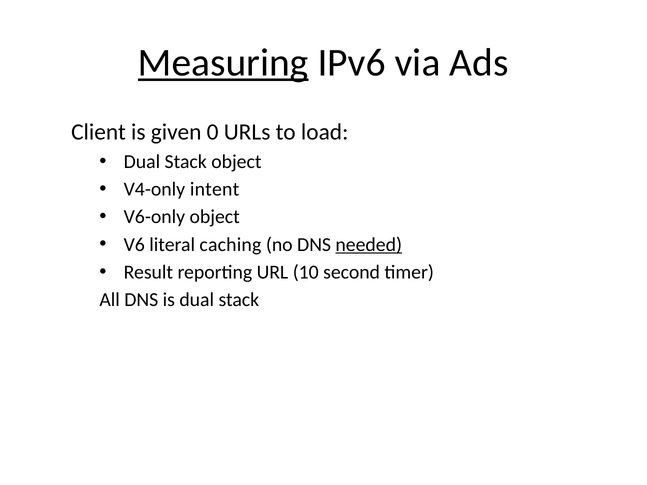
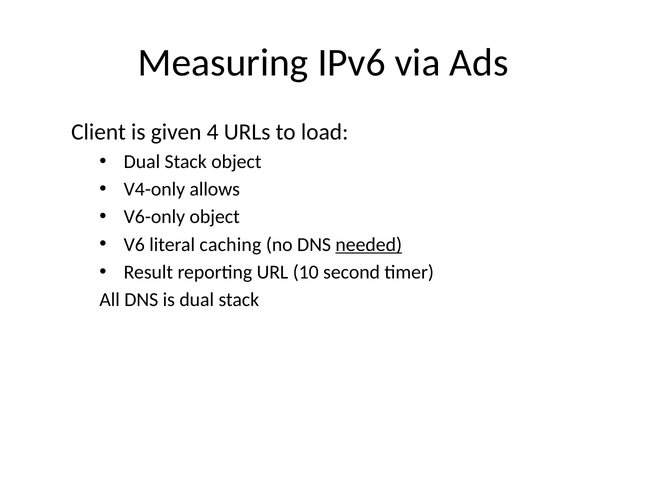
Measuring underline: present -> none
0: 0 -> 4
intent: intent -> allows
